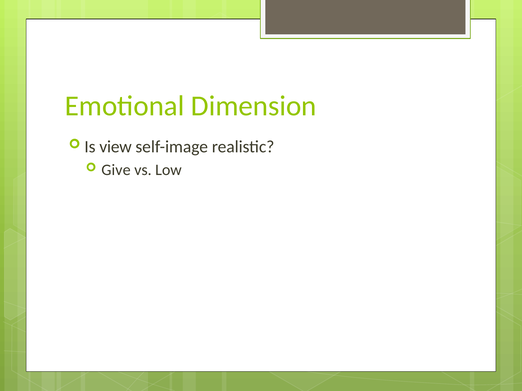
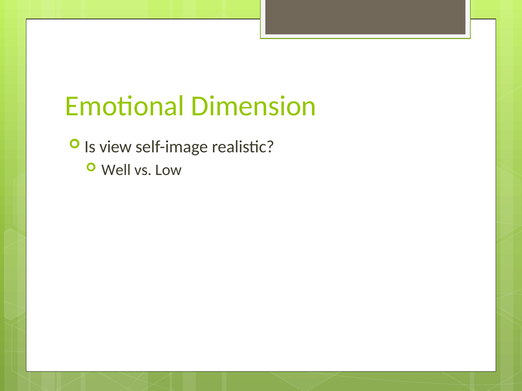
Give: Give -> Well
